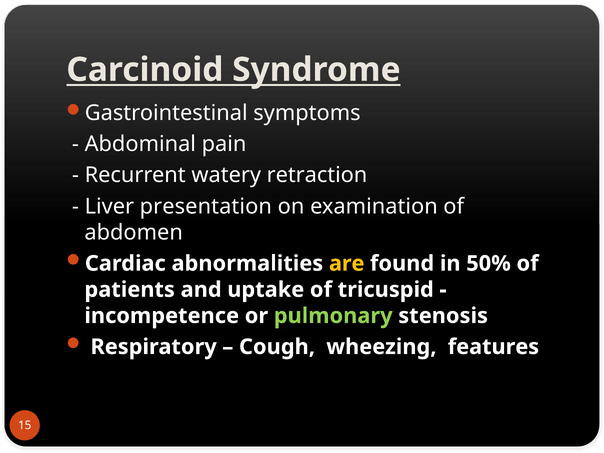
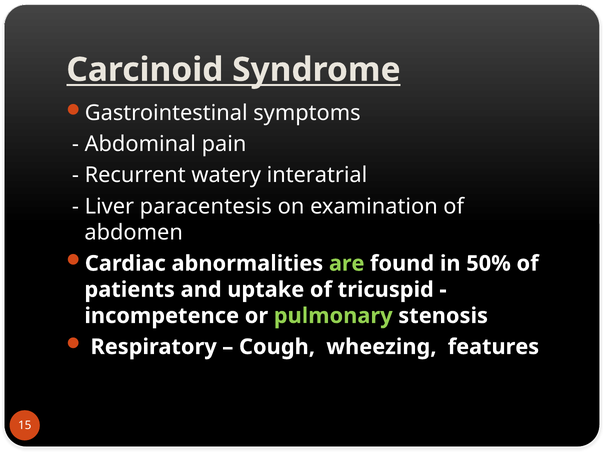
retraction: retraction -> interatrial
presentation: presentation -> paracentesis
are colour: yellow -> light green
